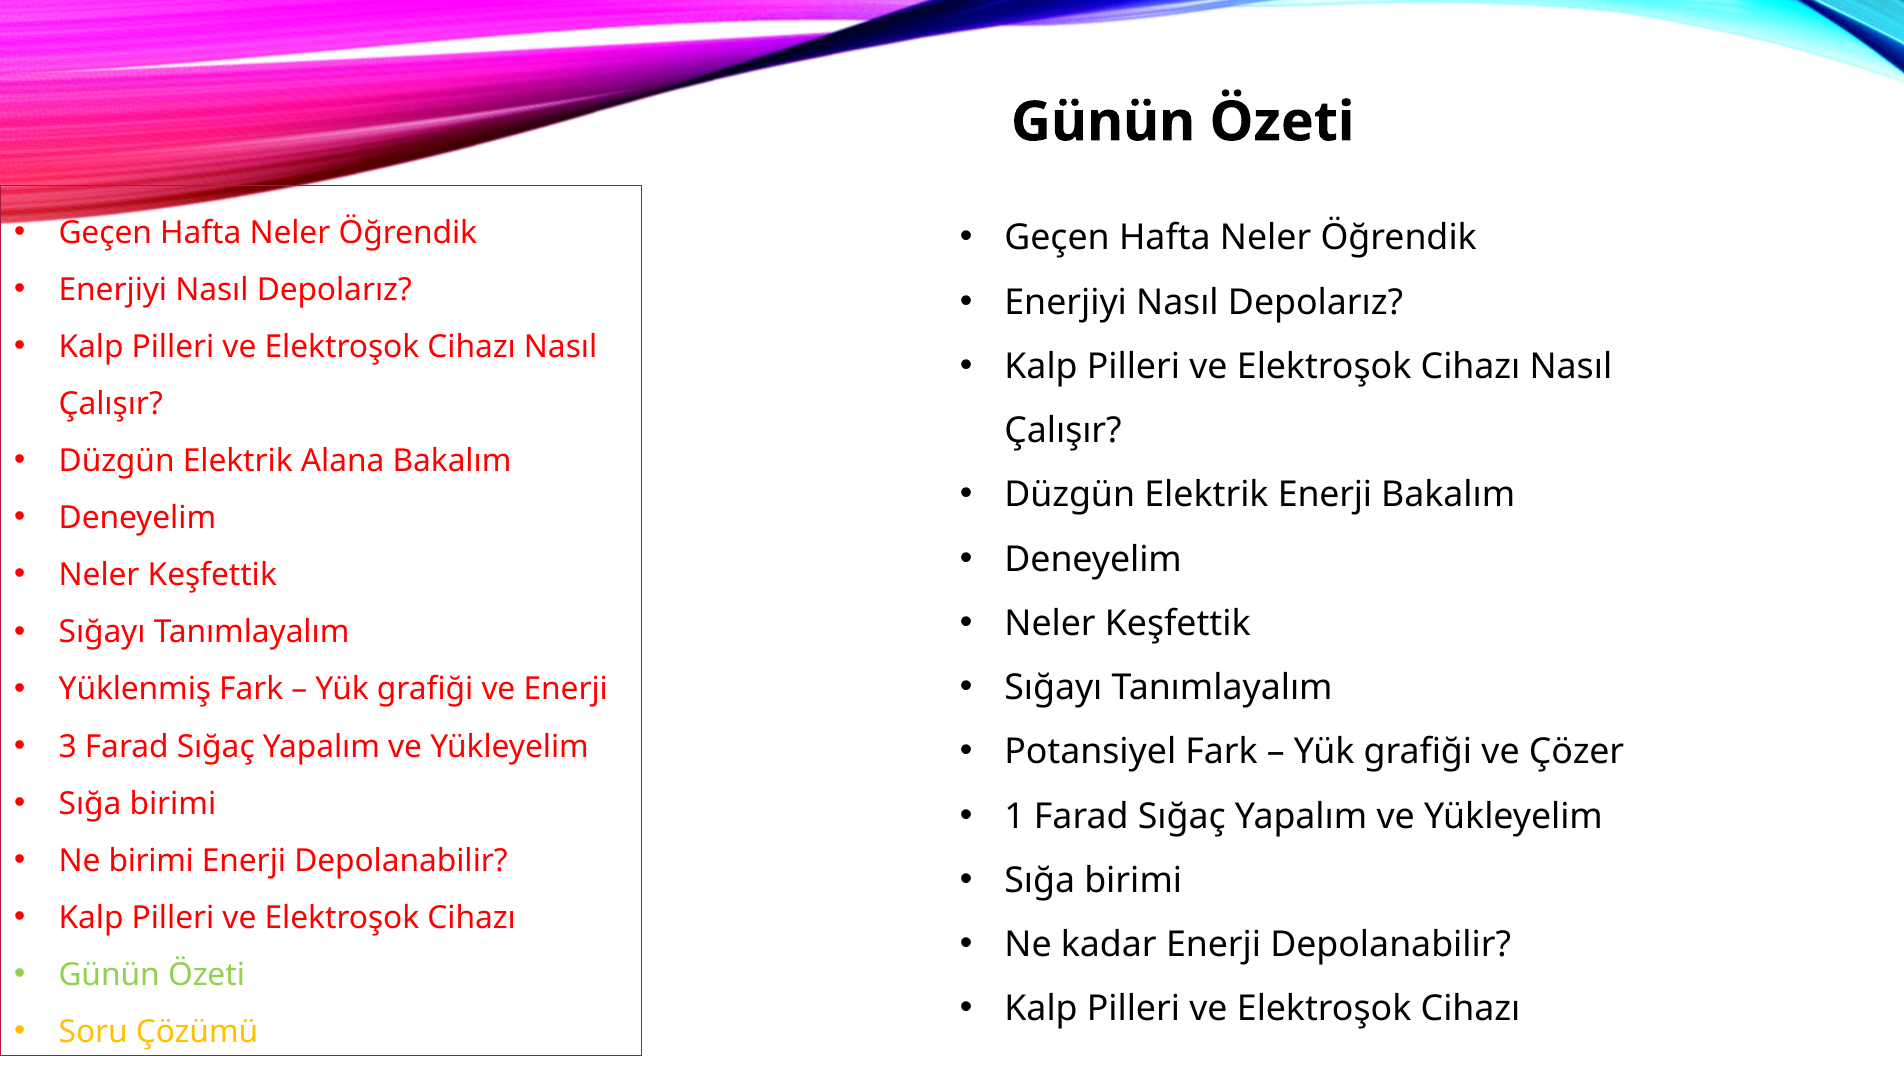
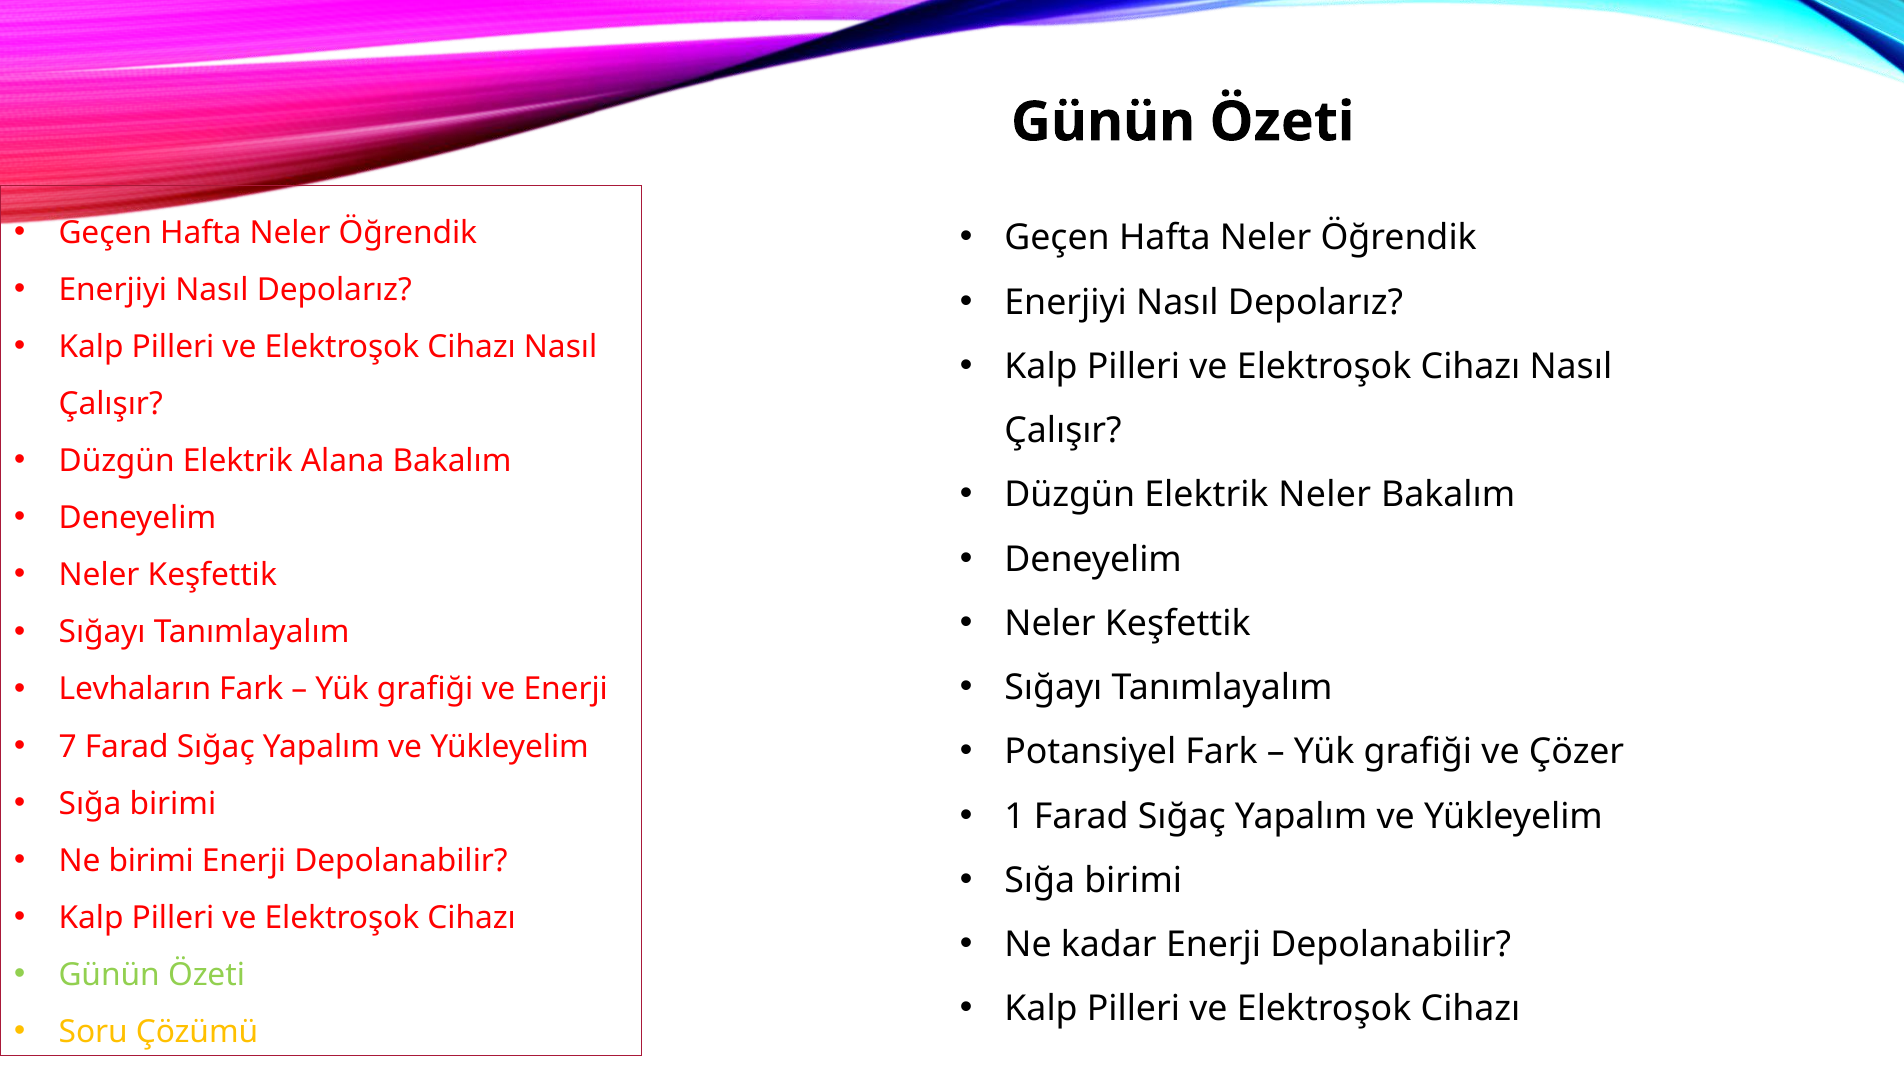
Elektrik Enerji: Enerji -> Neler
Yüklenmiş: Yüklenmiş -> Levhaların
3: 3 -> 7
